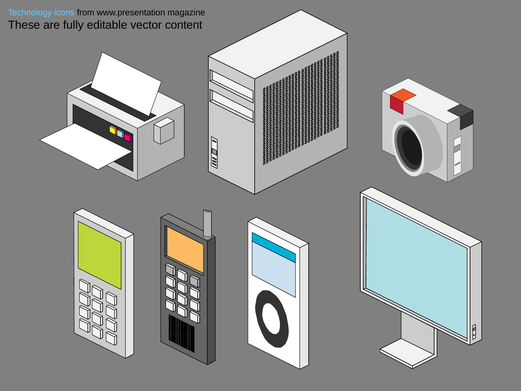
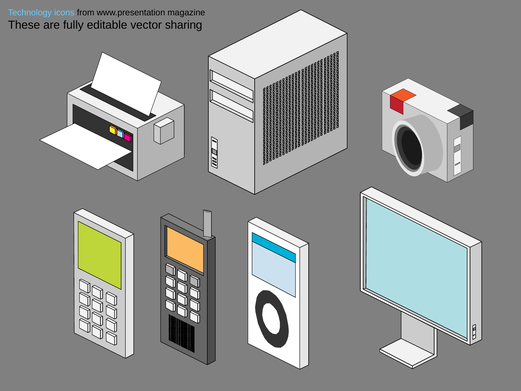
content: content -> sharing
